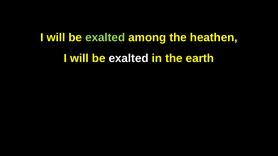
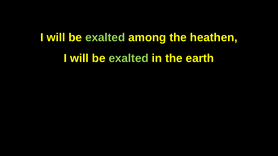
exalted at (129, 58) colour: white -> light green
